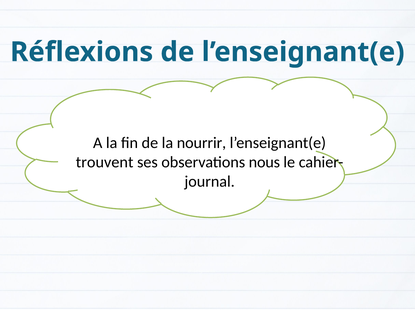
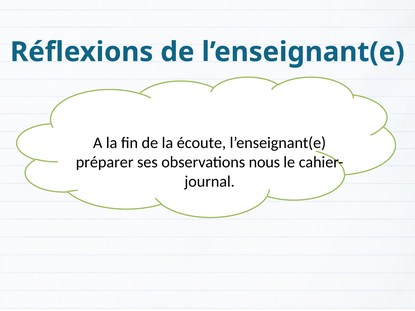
nourrir: nourrir -> écoute
trouvent: trouvent -> préparer
